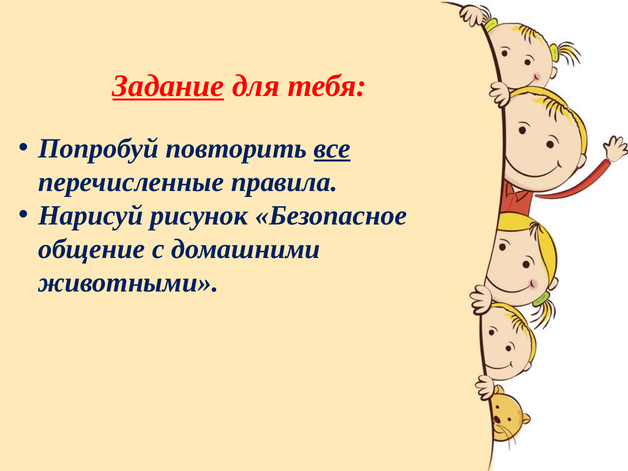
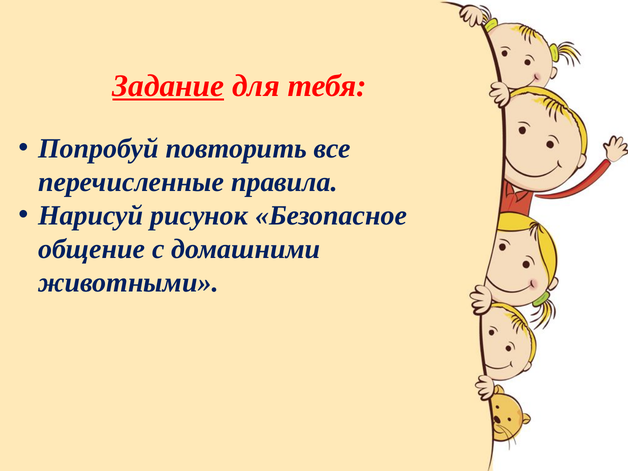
все underline: present -> none
